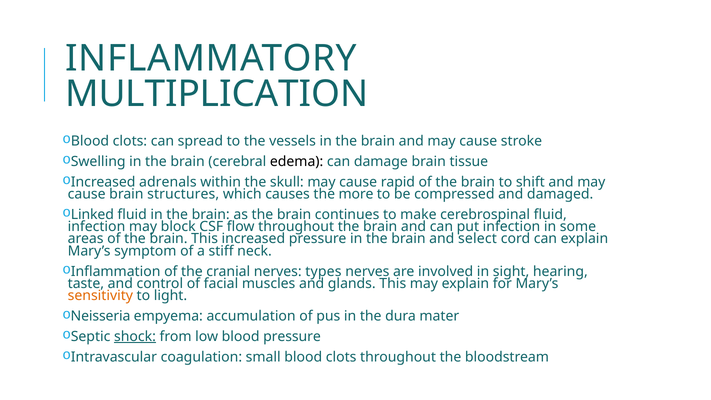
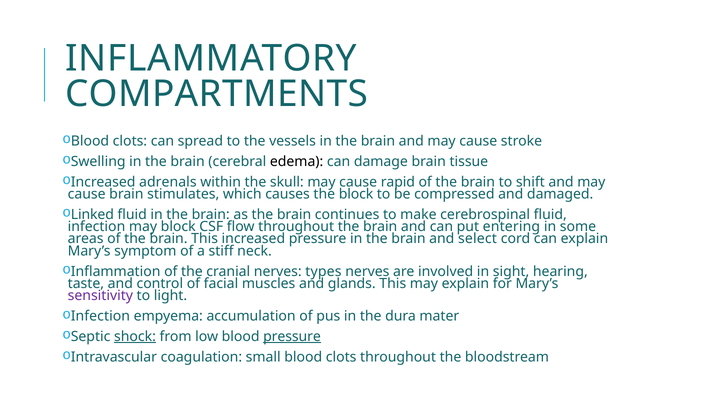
MULTIPLICATION: MULTIPLICATION -> COMPARTMENTS
structures: structures -> stimulates
the more: more -> block
put infection: infection -> entering
sensitivity colour: orange -> purple
Neisseria at (101, 316): Neisseria -> Infection
pressure at (292, 337) underline: none -> present
